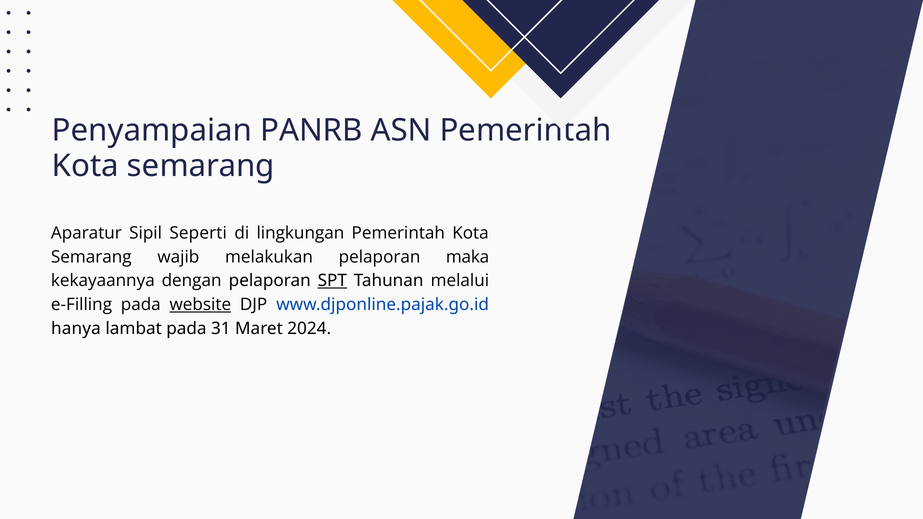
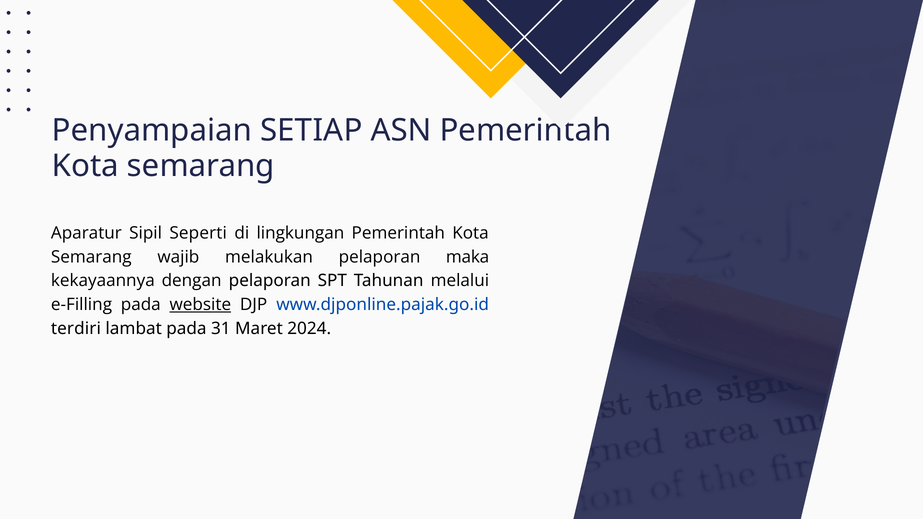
PANRB: PANRB -> SETIAP
SPT underline: present -> none
hanya: hanya -> terdiri
